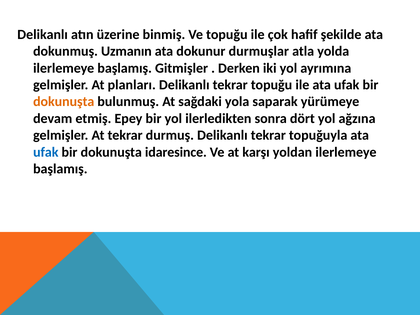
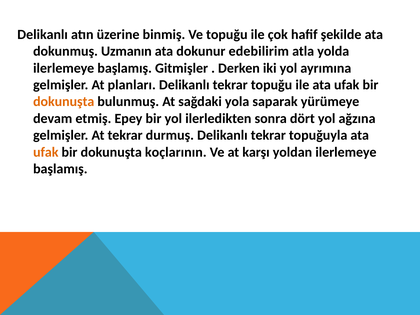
durmuşlar: durmuşlar -> edebilirim
ufak at (46, 152) colour: blue -> orange
idaresince: idaresince -> koçlarının
